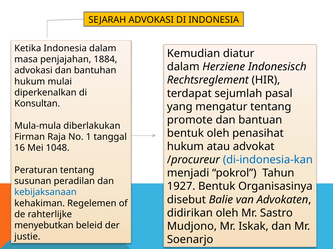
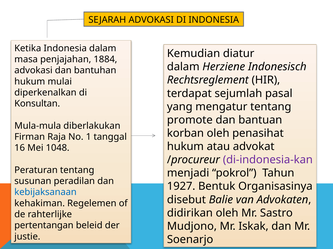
bentuk at (185, 134): bentuk -> korban
di-indonesia-kan colour: blue -> purple
menyebutkan: menyebutkan -> pertentangan
